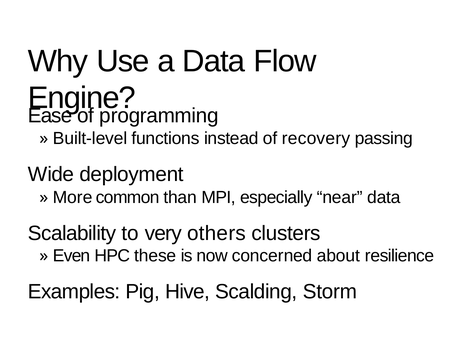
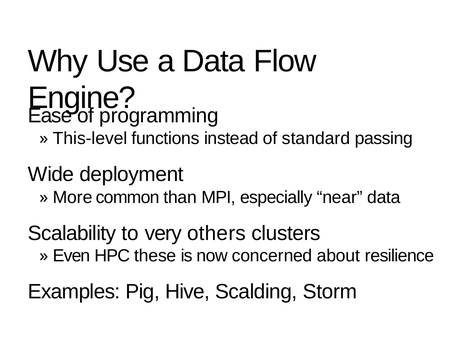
Built-level: Built-level -> This-level
recovery: recovery -> standard
